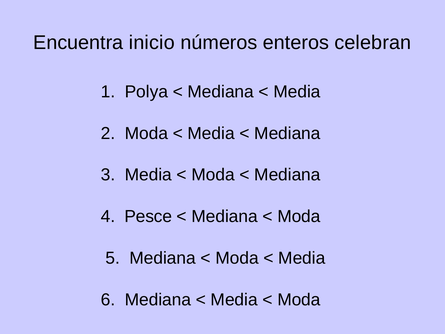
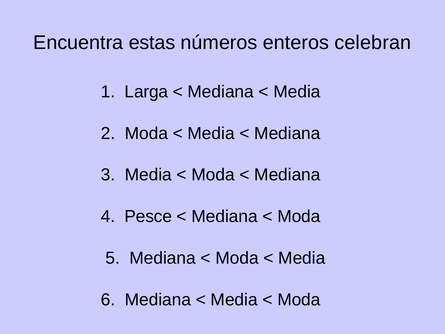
inicio: inicio -> estas
Polya: Polya -> Larga
